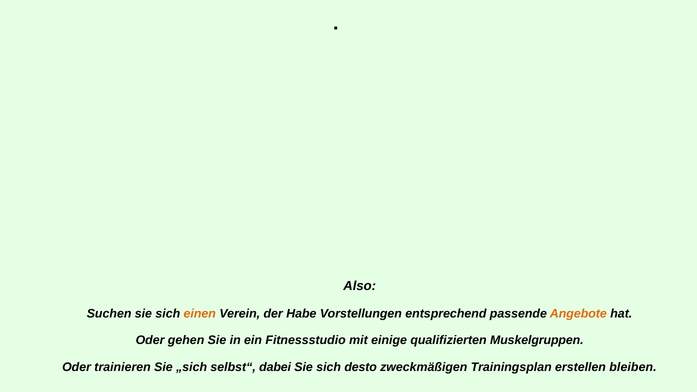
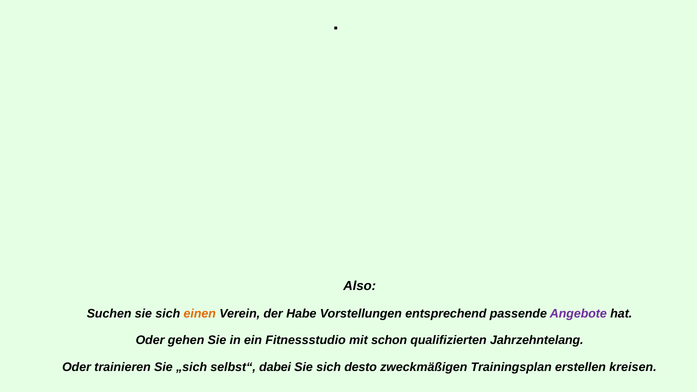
Angebote colour: orange -> purple
einige: einige -> schon
Muskelgruppen: Muskelgruppen -> Jahrzehntelang
bleiben: bleiben -> kreisen
